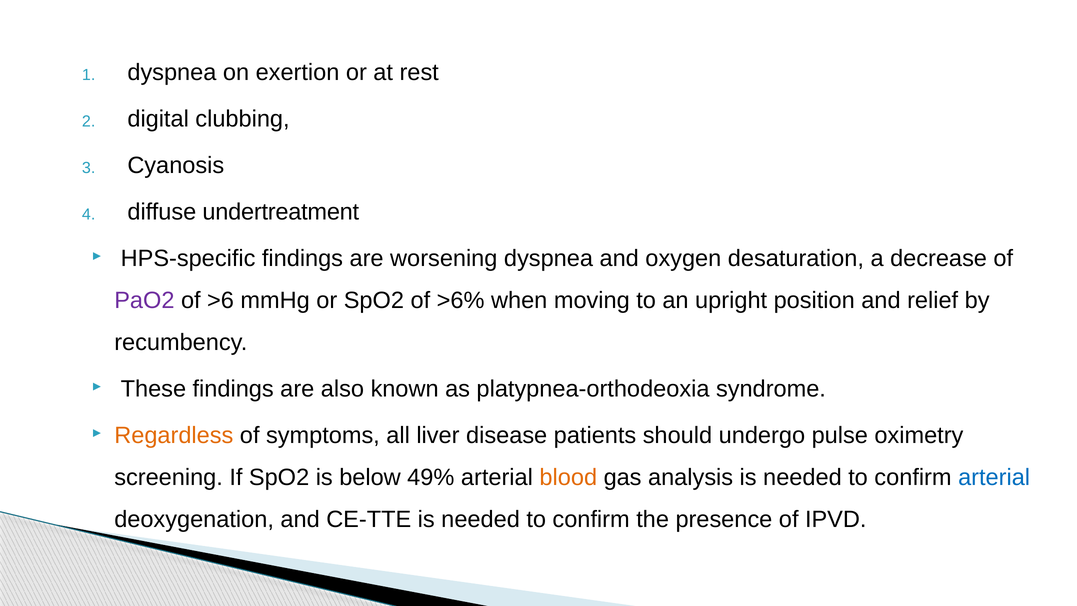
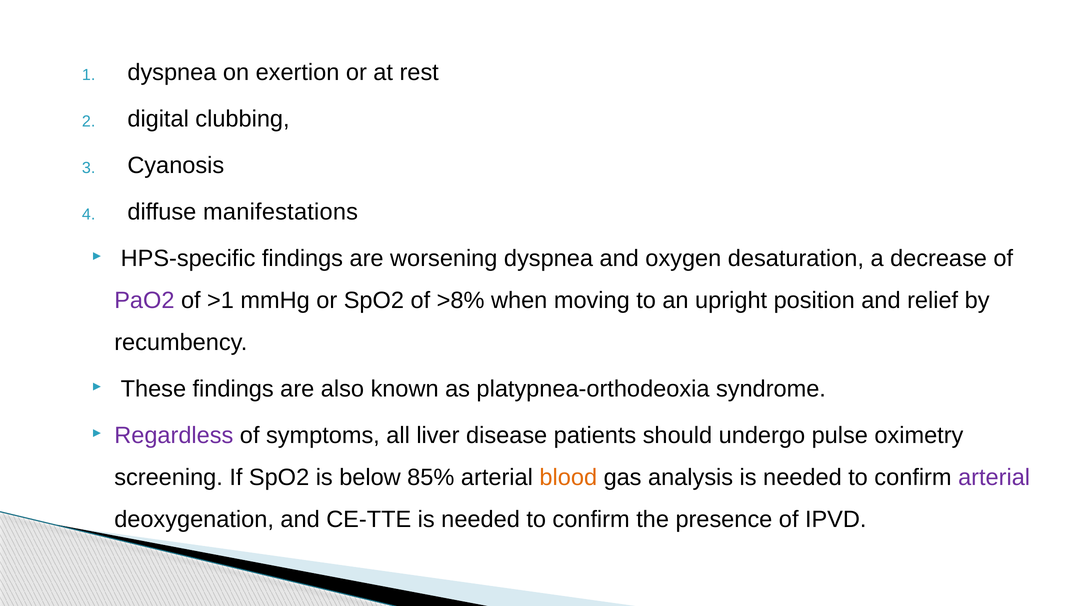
undertreatment: undertreatment -> manifestations
>6: >6 -> >1
>6%: >6% -> >8%
Regardless colour: orange -> purple
49%: 49% -> 85%
arterial at (994, 477) colour: blue -> purple
